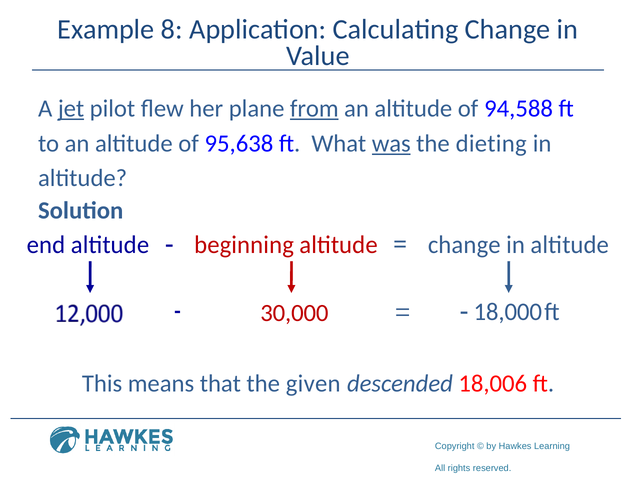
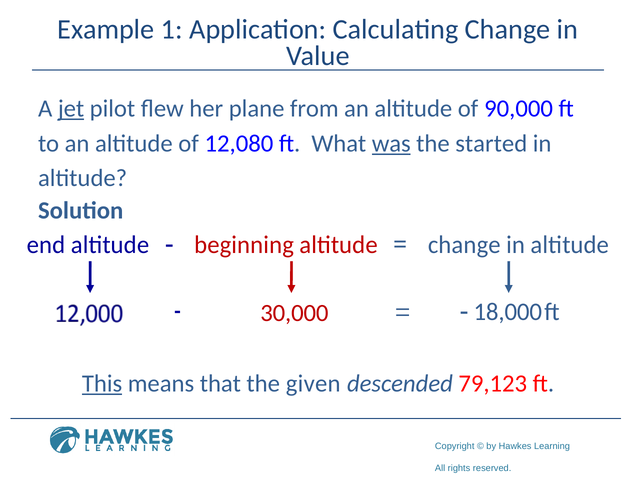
8: 8 -> 1
from underline: present -> none
94,588: 94,588 -> 90,000
95,638: 95,638 -> 12,080
dieting: dieting -> started
This underline: none -> present
18,006: 18,006 -> 79,123
